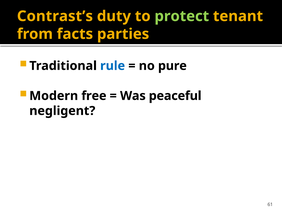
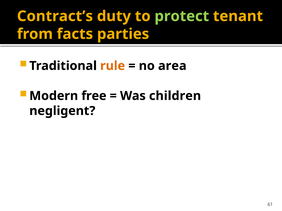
Contrast’s: Contrast’s -> Contract’s
rule colour: blue -> orange
pure: pure -> area
peaceful: peaceful -> children
